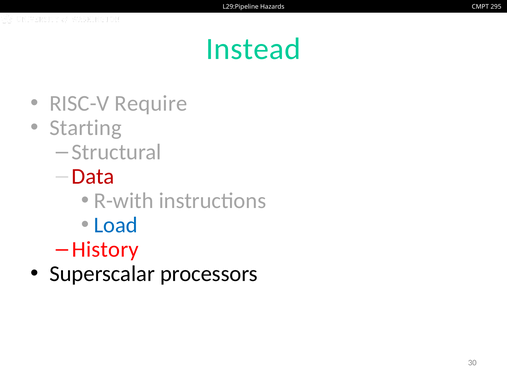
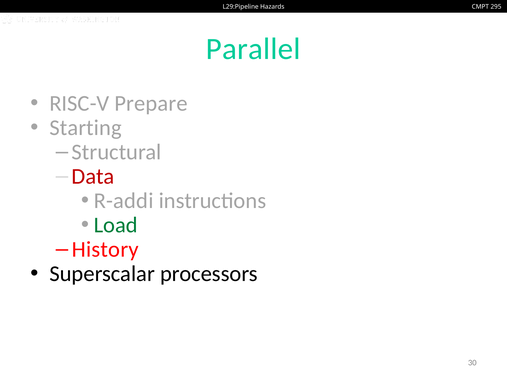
Instead: Instead -> Parallel
Require: Require -> Prepare
R-with: R-with -> R-addi
Load colour: blue -> green
